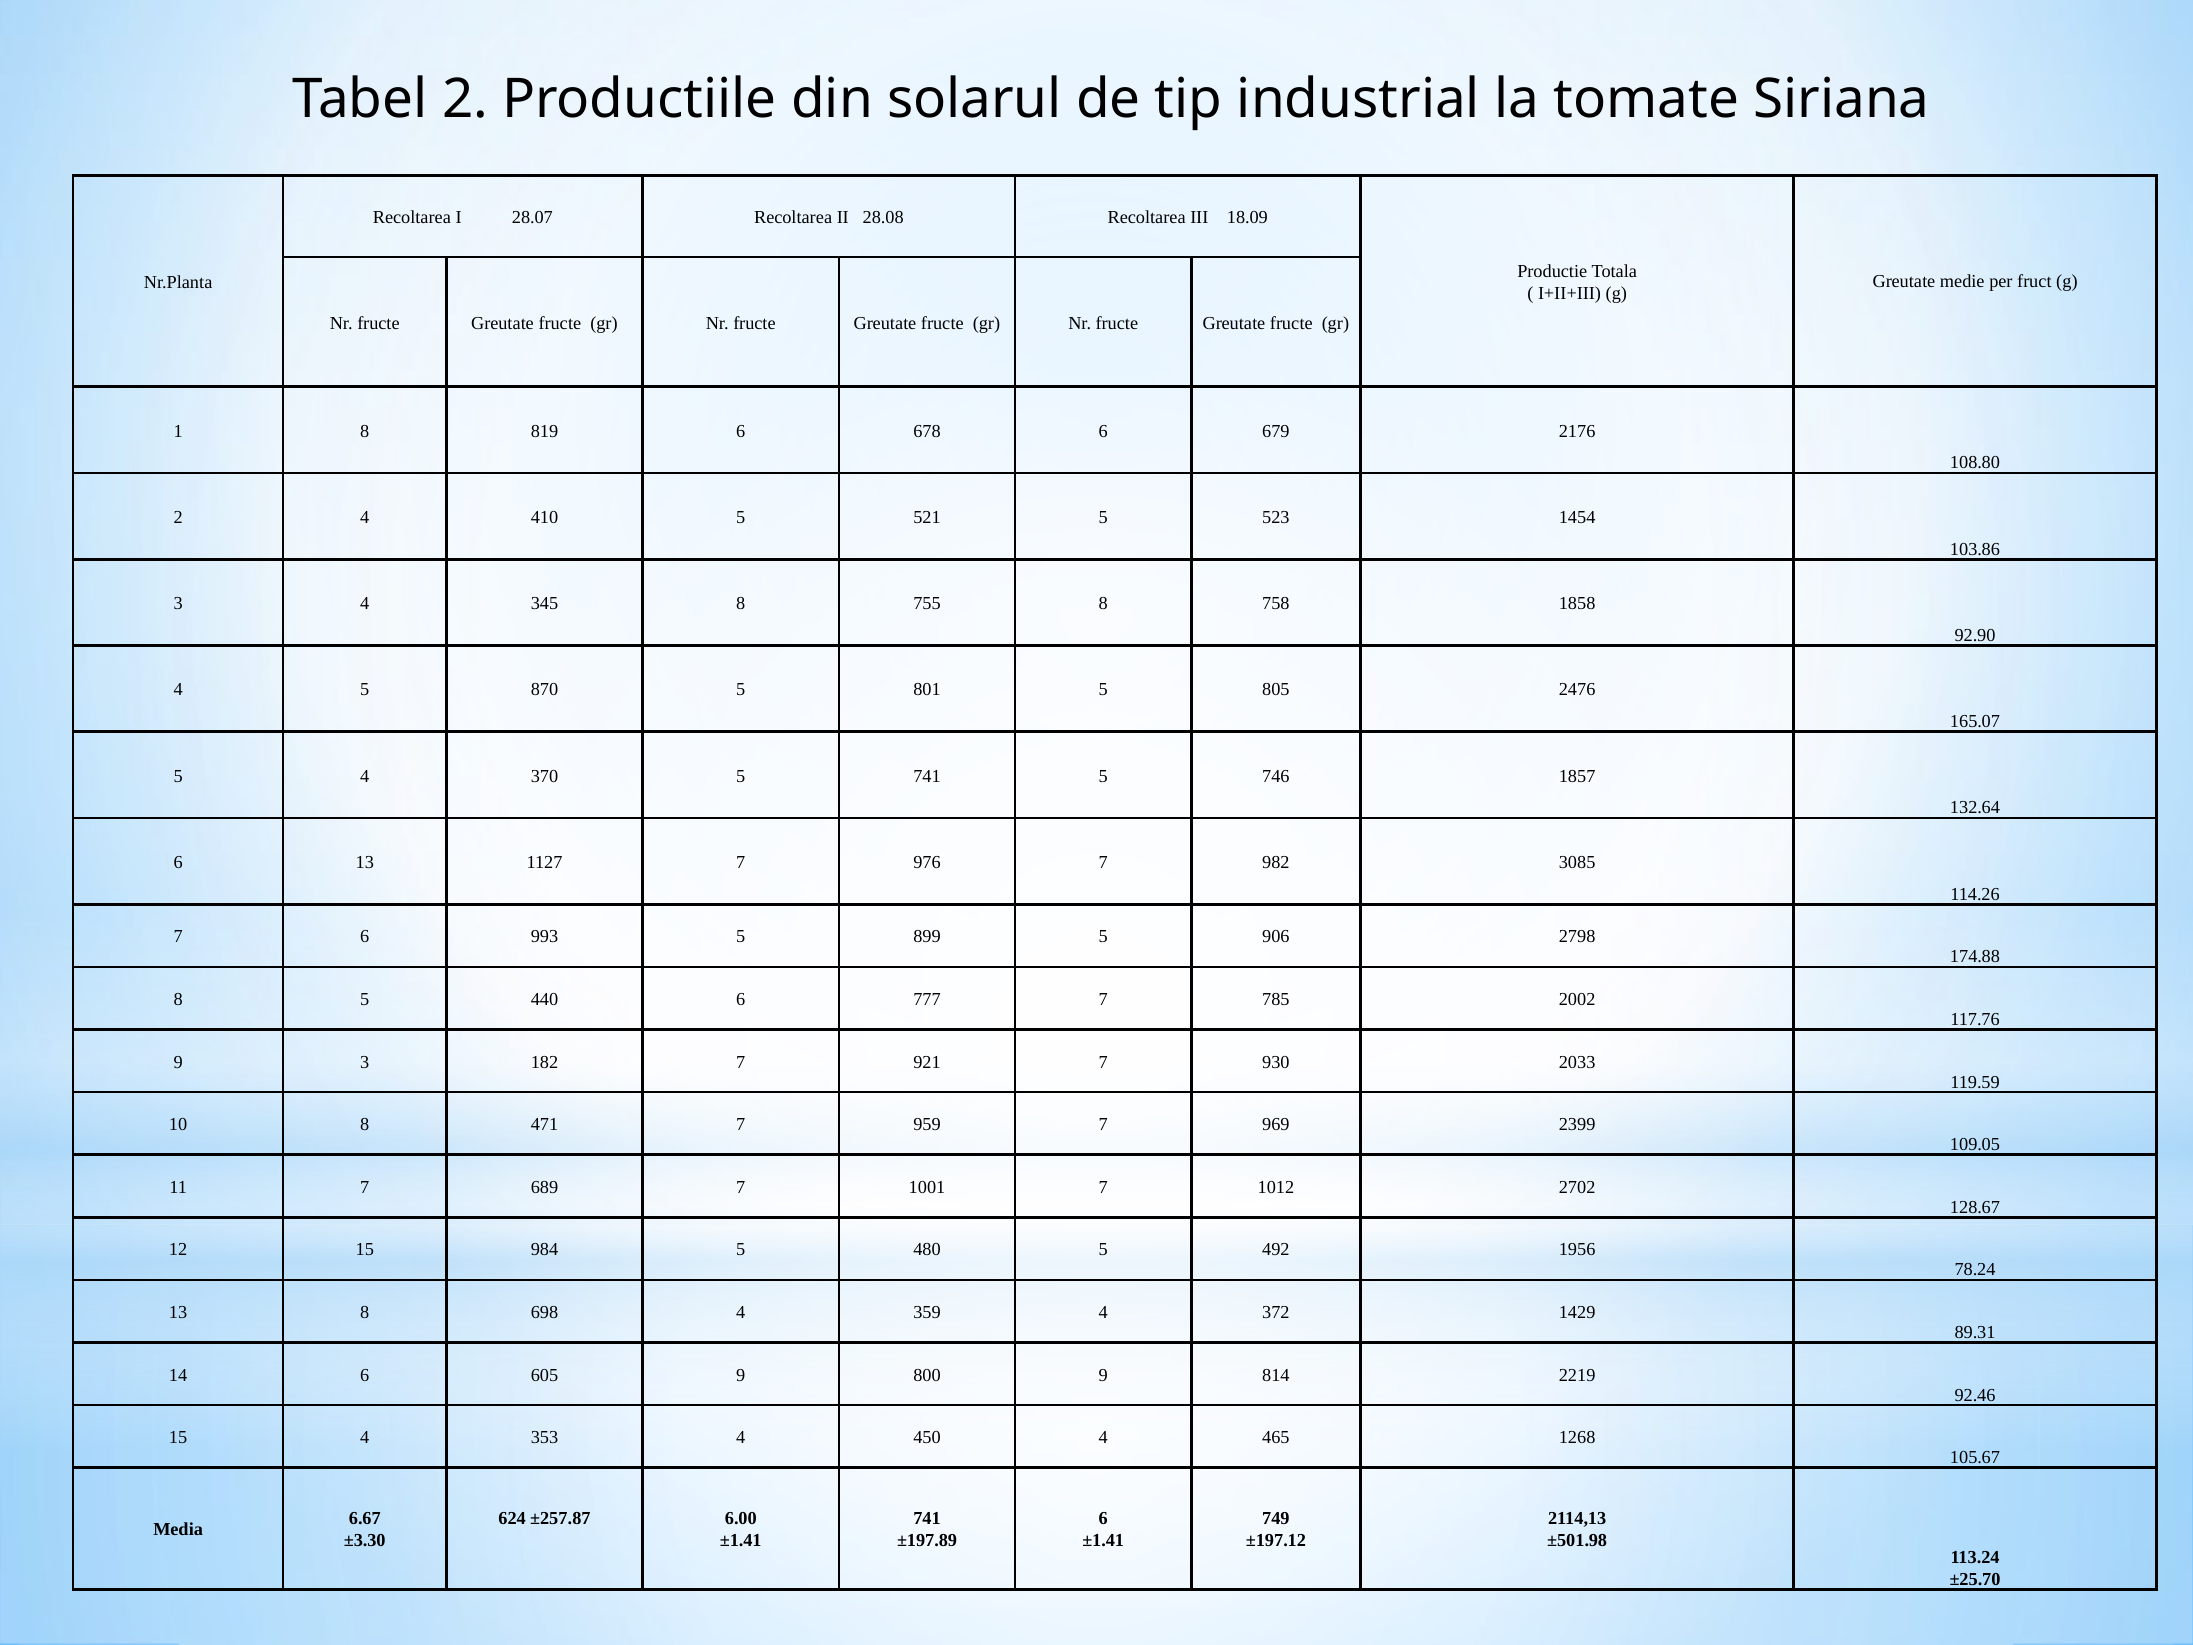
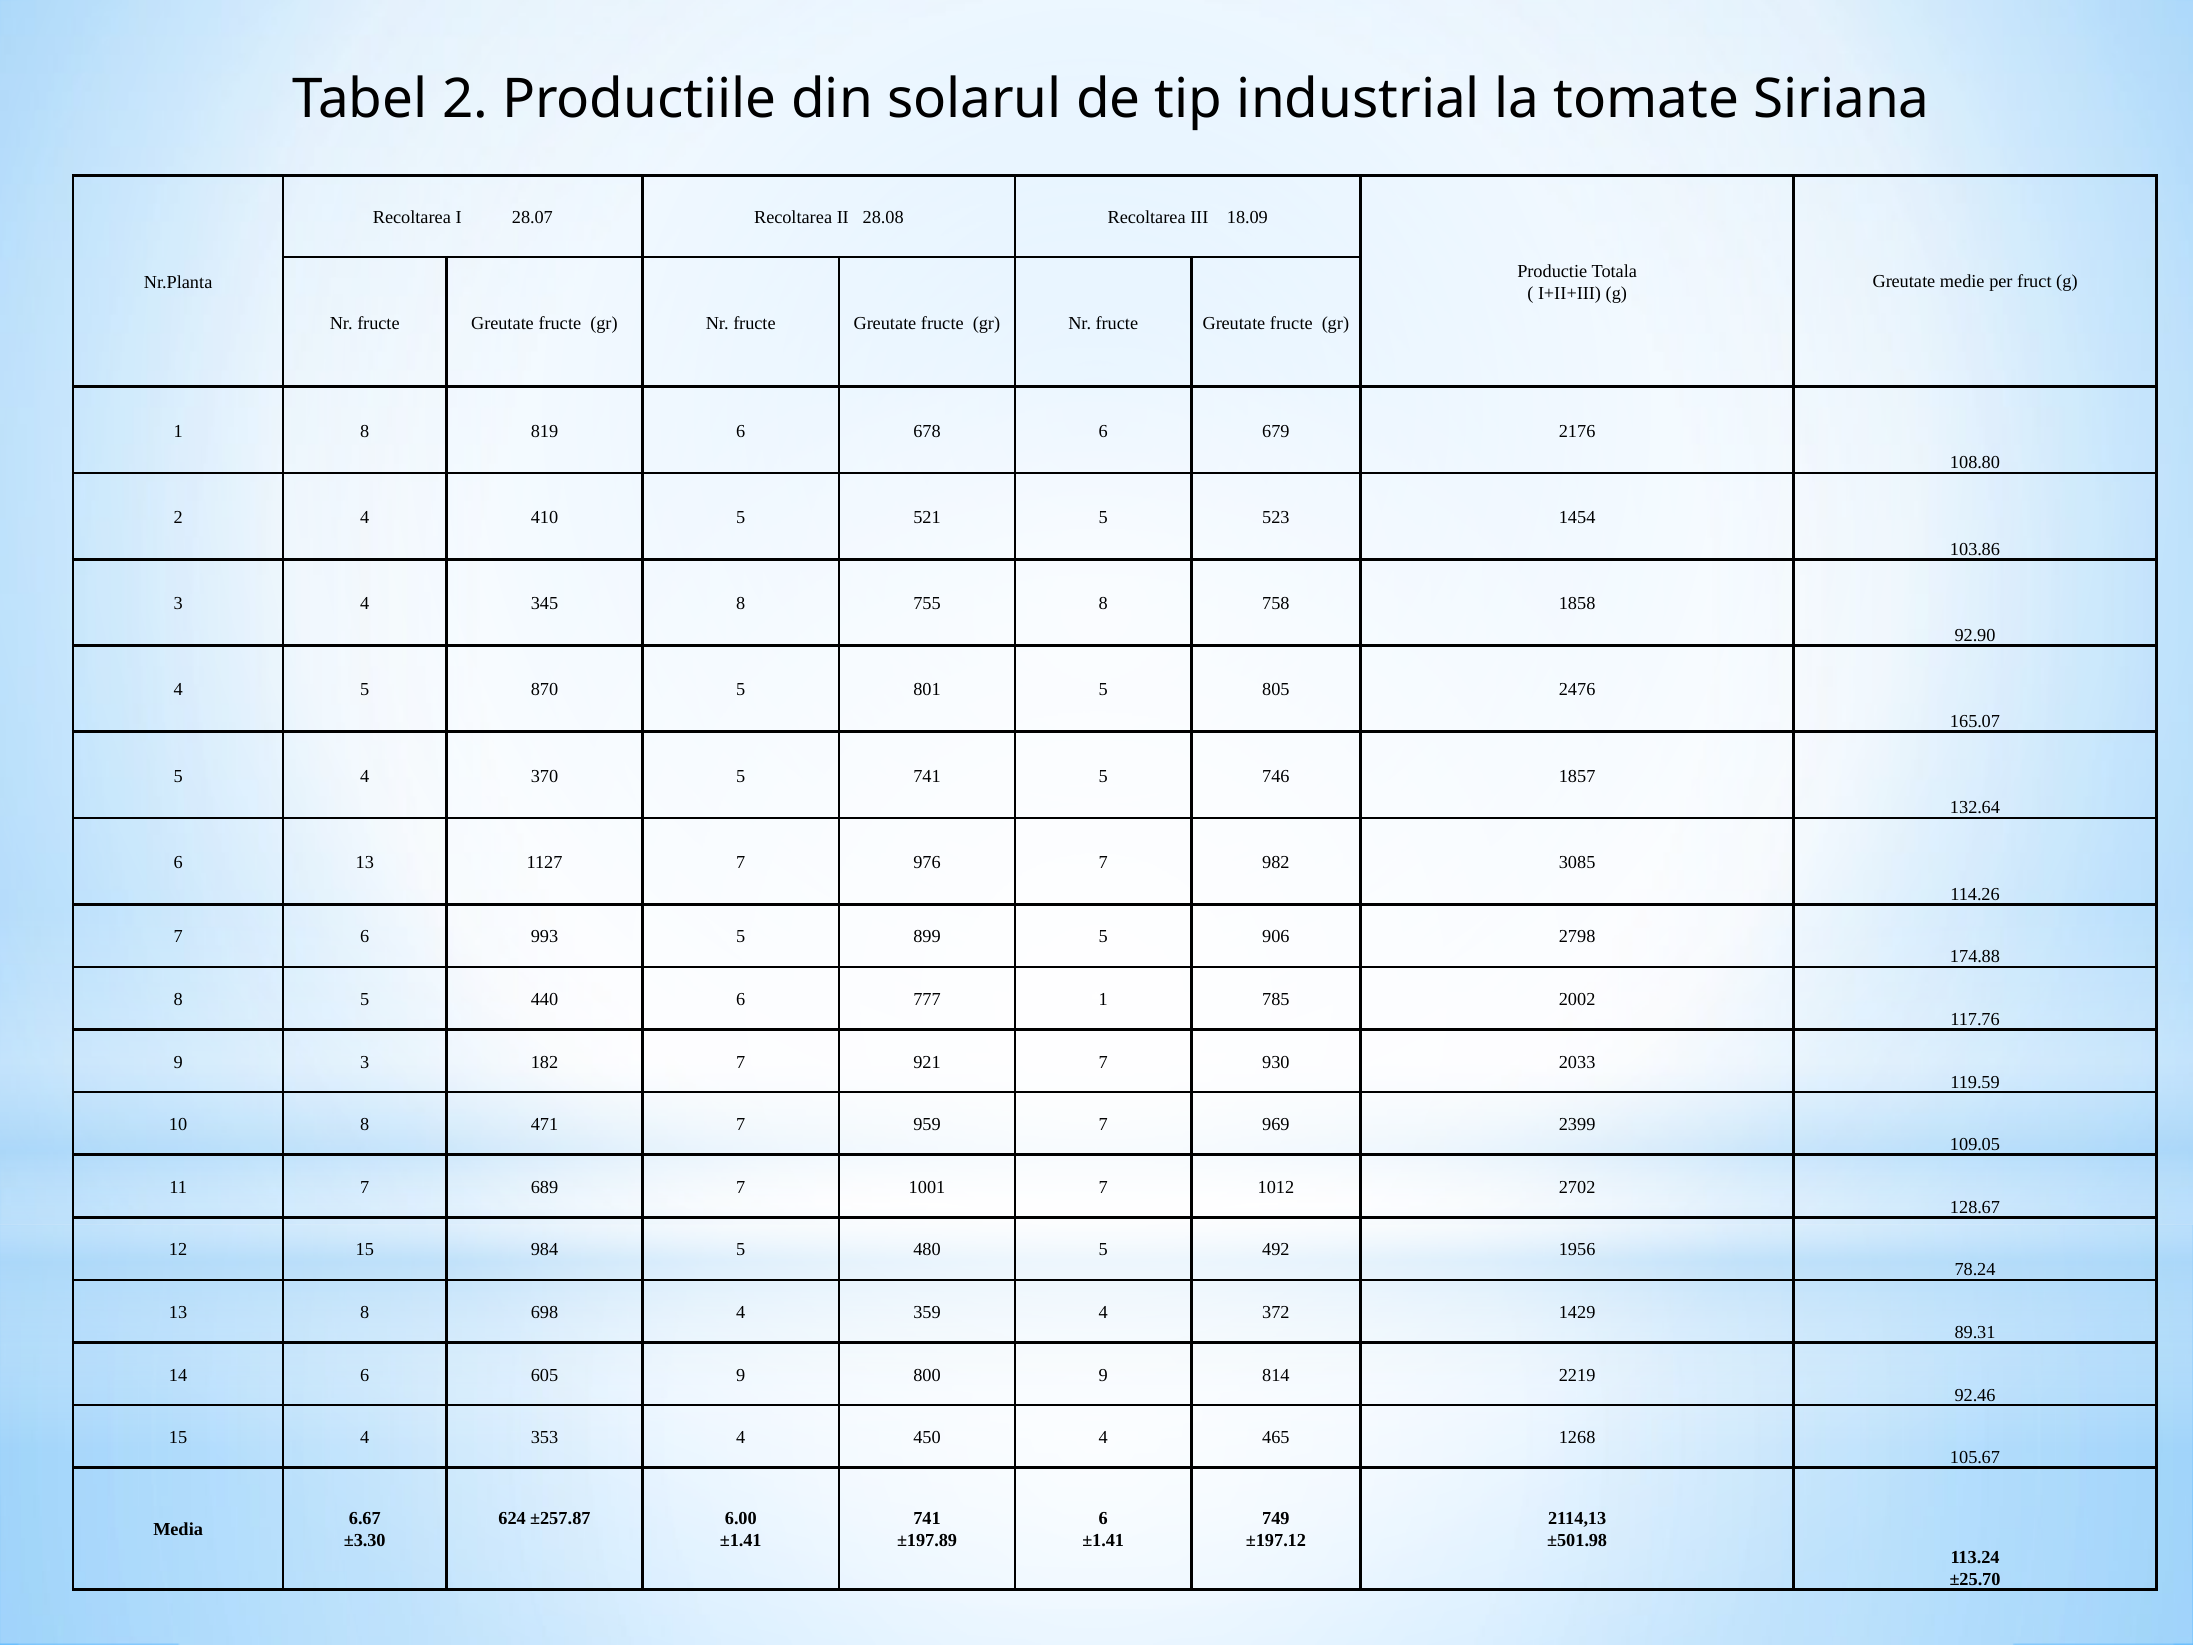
777 7: 7 -> 1
